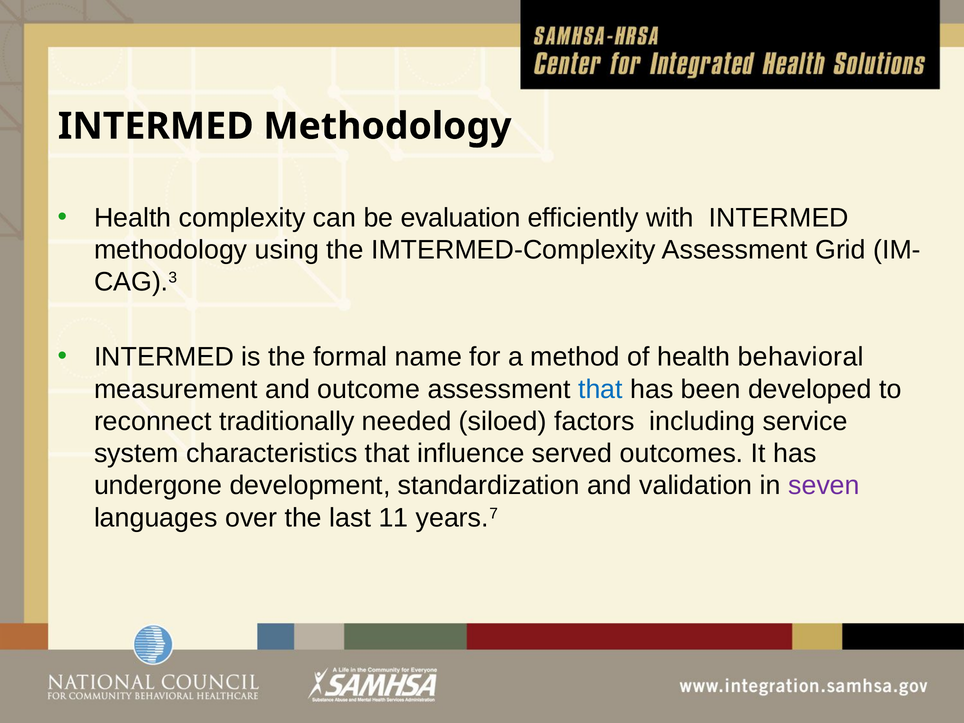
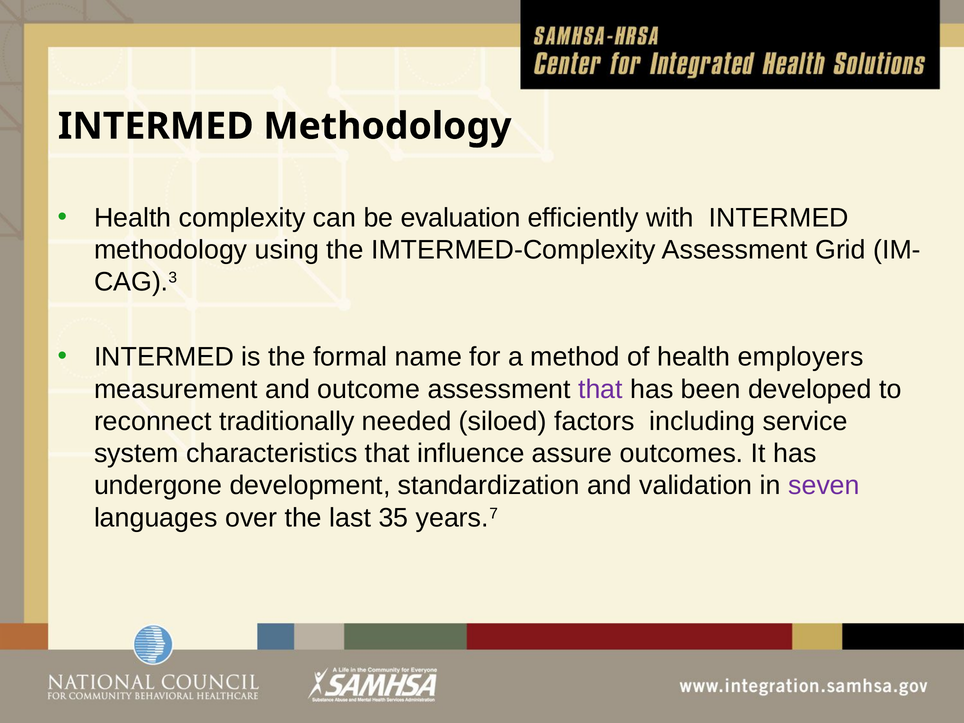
behavioral: behavioral -> employers
that at (600, 389) colour: blue -> purple
served: served -> assure
11: 11 -> 35
